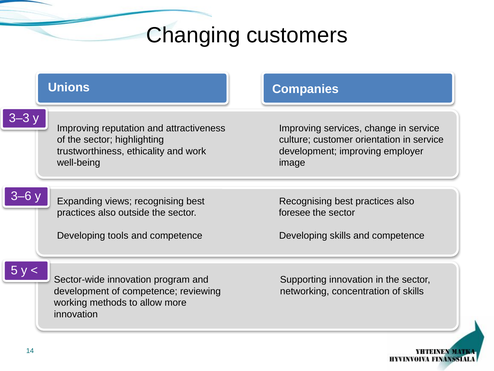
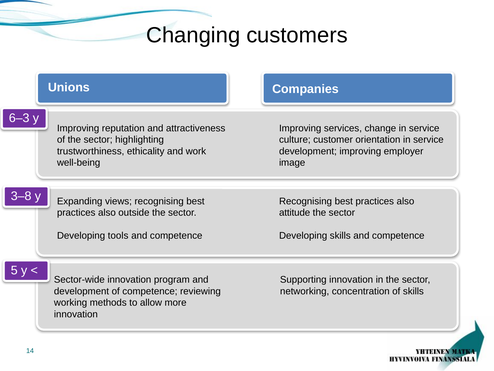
3–3: 3–3 -> 6–3
3–6: 3–6 -> 3–8
foresee: foresee -> attitude
